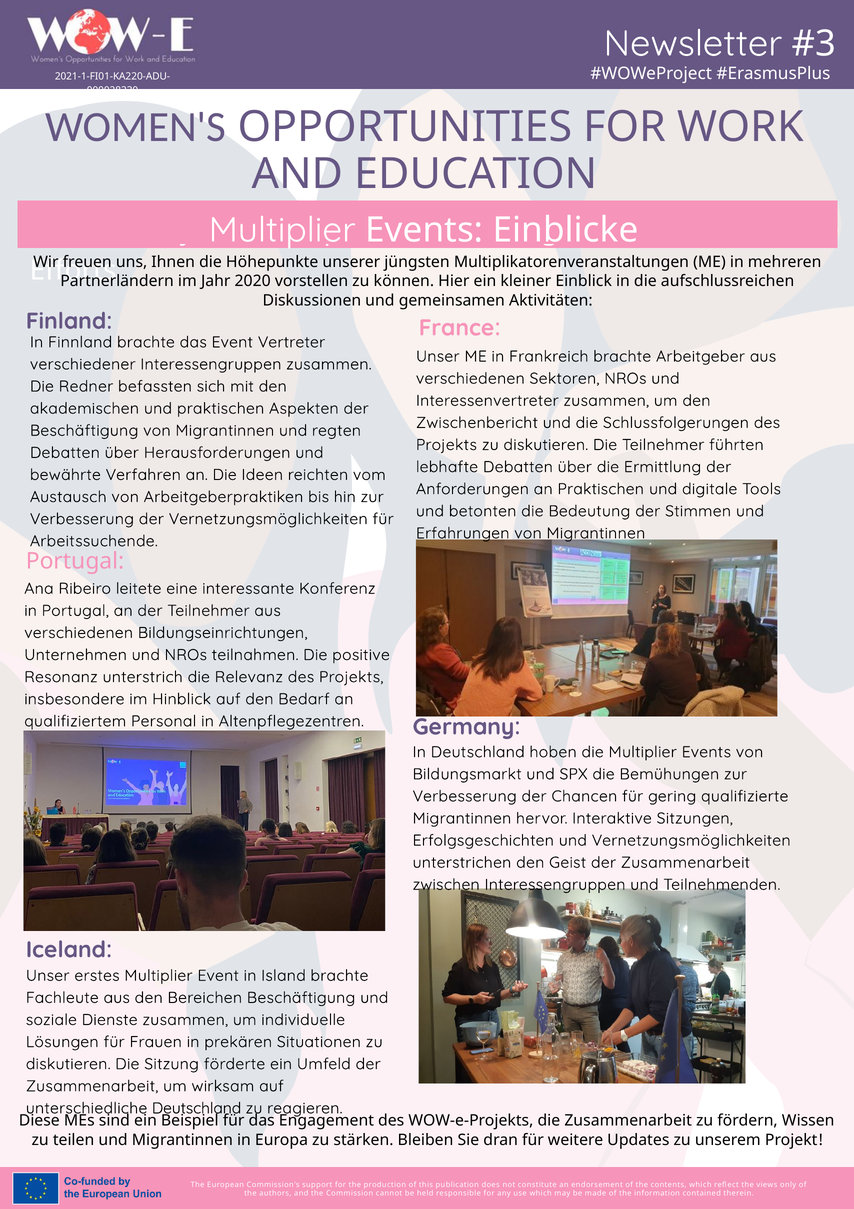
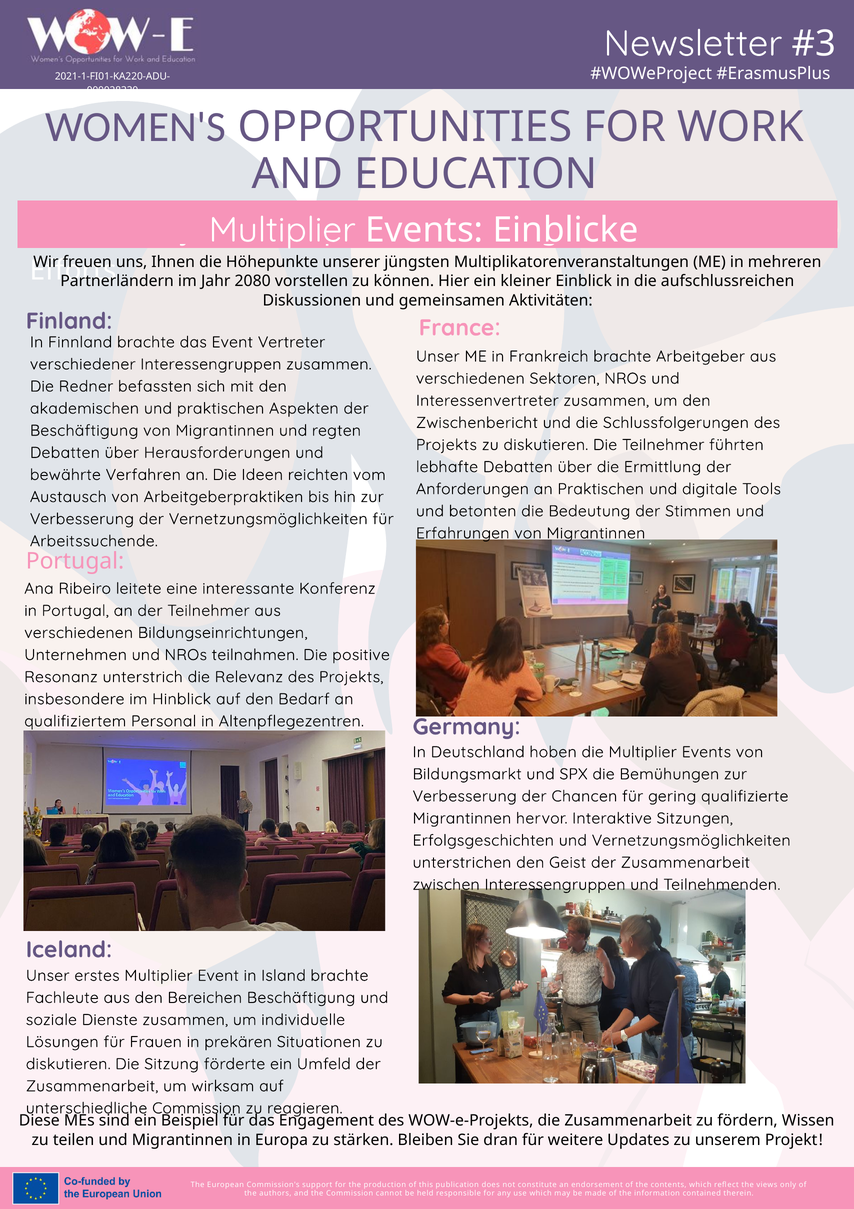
2020: 2020 -> 2080
unterschiedliche Deutschland: Deutschland -> Commission
